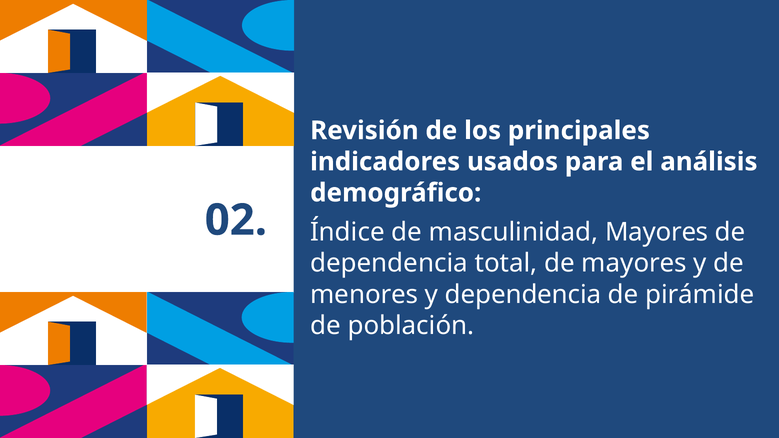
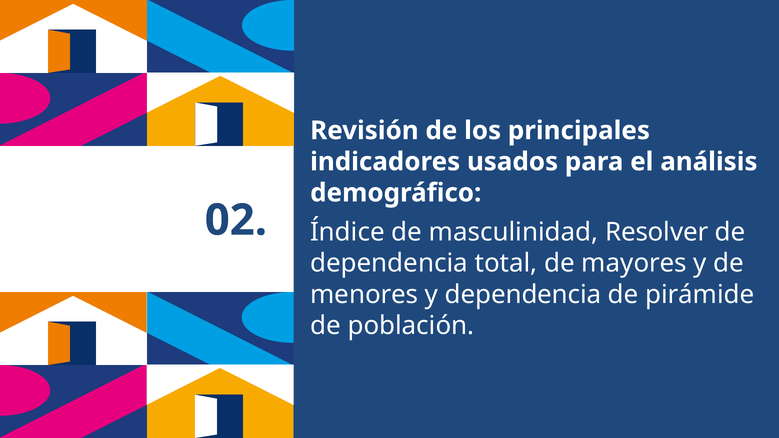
masculinidad Mayores: Mayores -> Resolver
